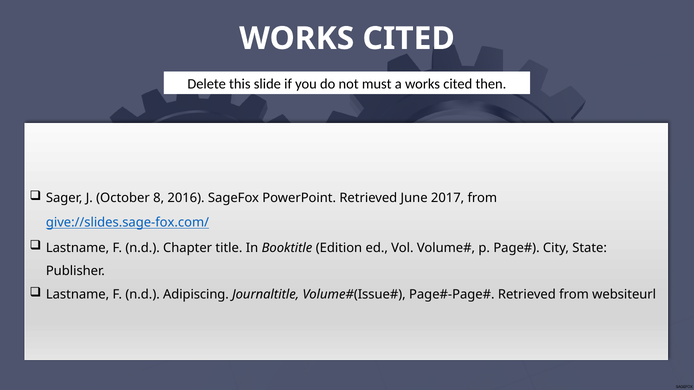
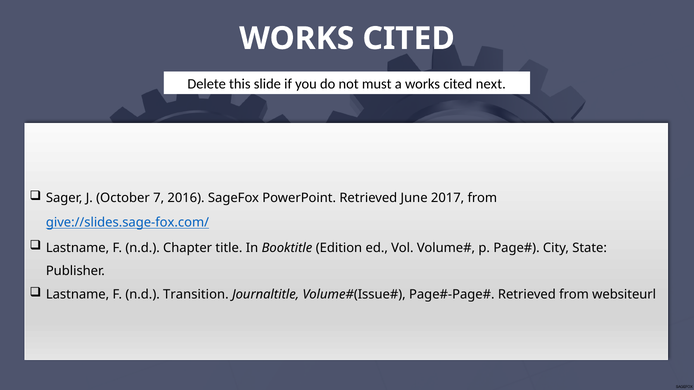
then: then -> next
8: 8 -> 7
Adipiscing: Adipiscing -> Transition
